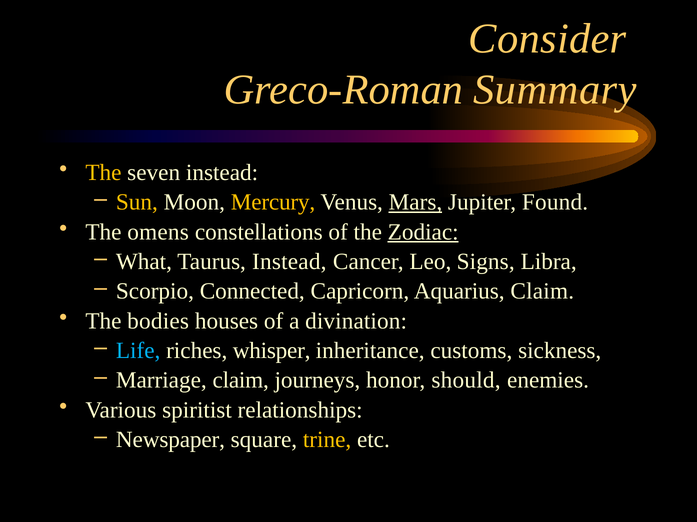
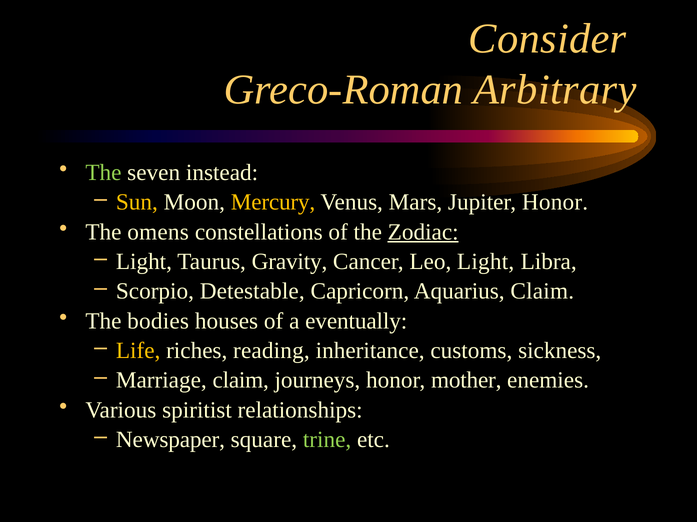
Summary: Summary -> Arbitrary
The at (103, 173) colour: yellow -> light green
Mars underline: present -> none
Jupiter Found: Found -> Honor
What at (144, 262): What -> Light
Taurus Instead: Instead -> Gravity
Leo Signs: Signs -> Light
Connected: Connected -> Detestable
divination: divination -> eventually
Life colour: light blue -> yellow
whisper: whisper -> reading
should: should -> mother
trine colour: yellow -> light green
